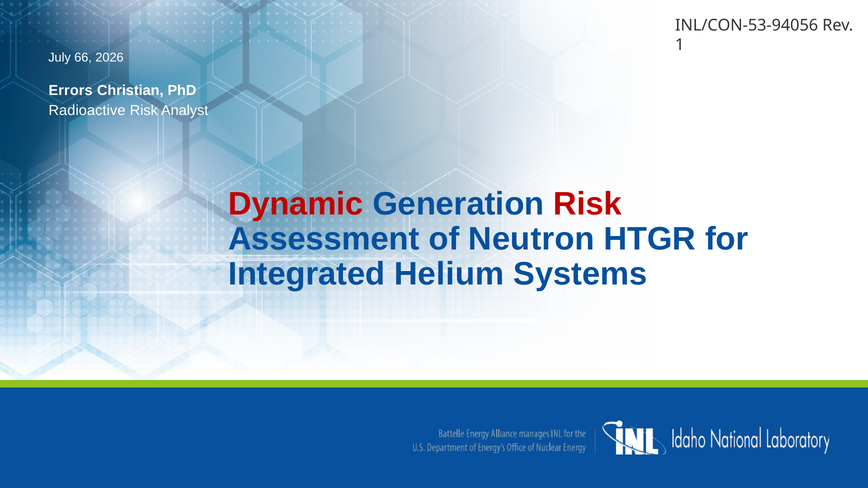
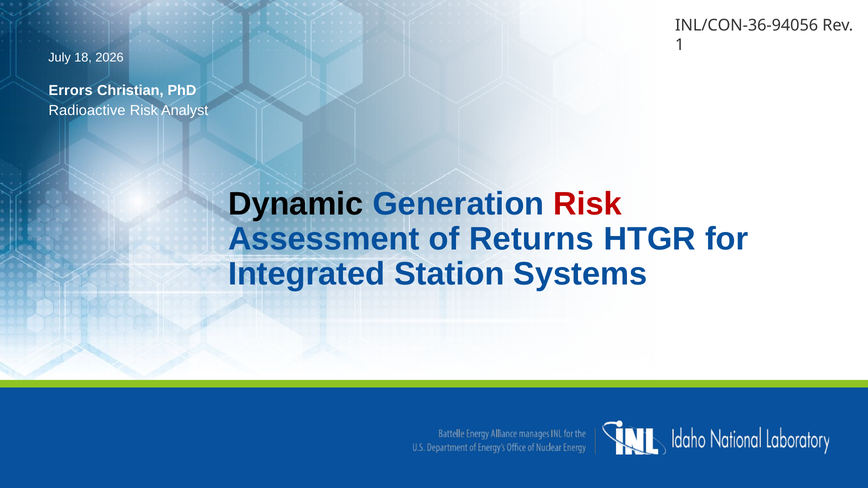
INL/CON-53-94056: INL/CON-53-94056 -> INL/CON-36-94056
66: 66 -> 18
Dynamic colour: red -> black
Neutron: Neutron -> Returns
Helium: Helium -> Station
